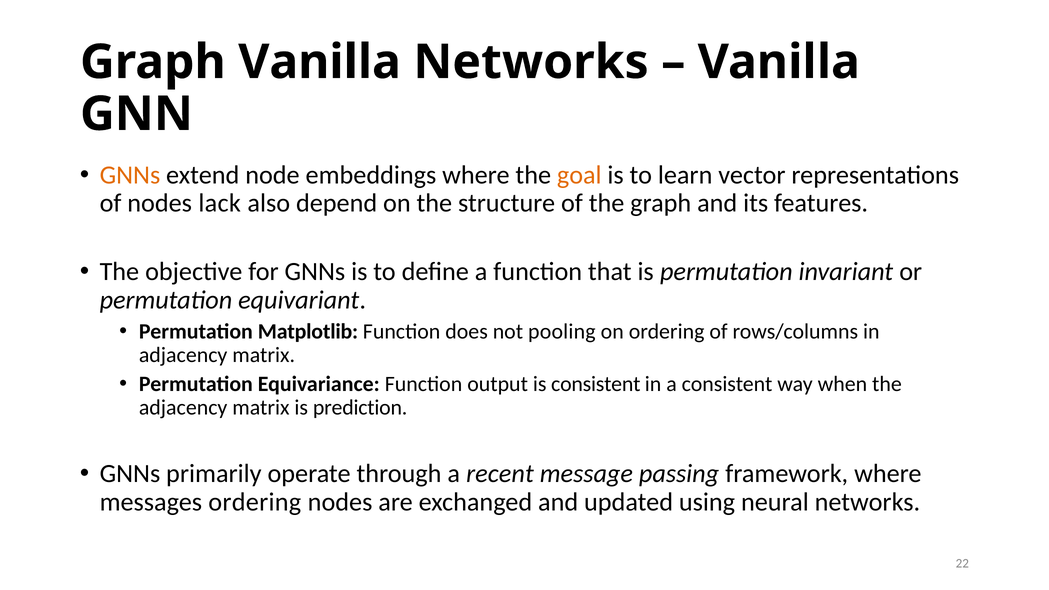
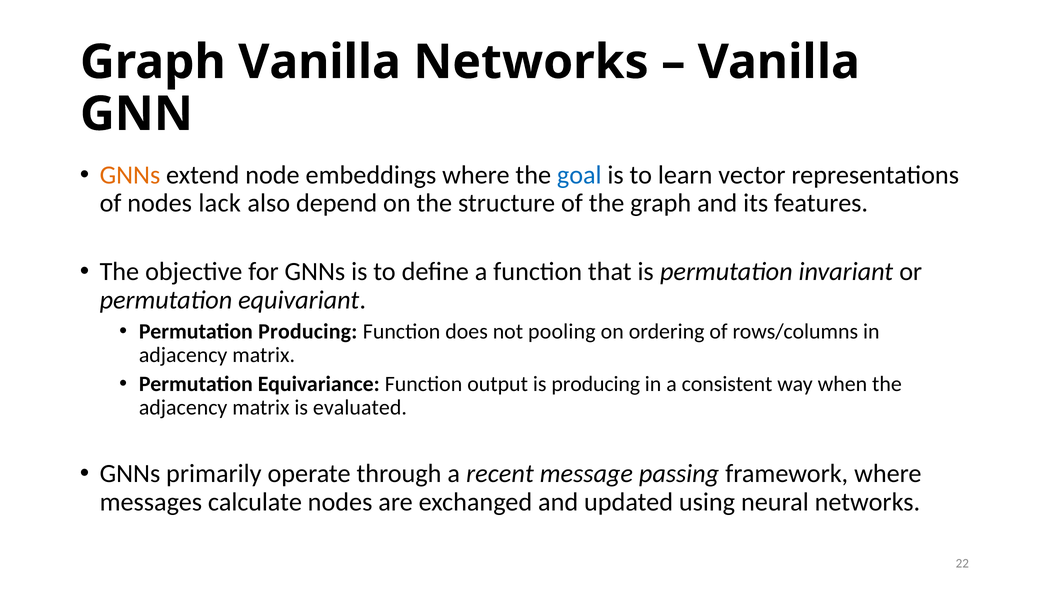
goal colour: orange -> blue
Permutation Matplotlib: Matplotlib -> Producing
is consistent: consistent -> producing
prediction: prediction -> evaluated
messages ordering: ordering -> calculate
